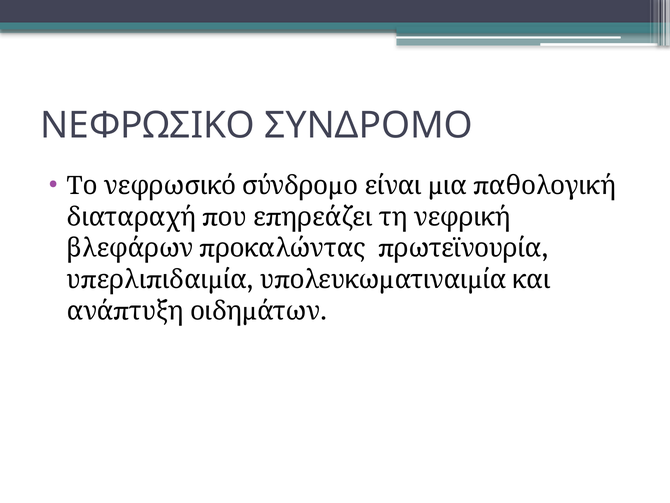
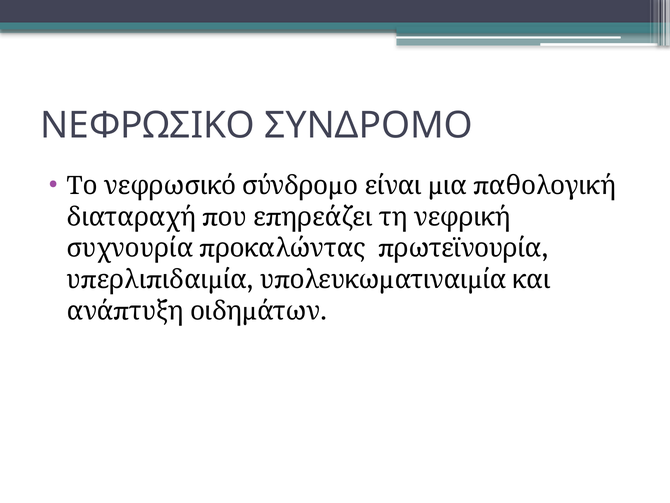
βλεφάρων: βλεφάρων -> συχνουρία
